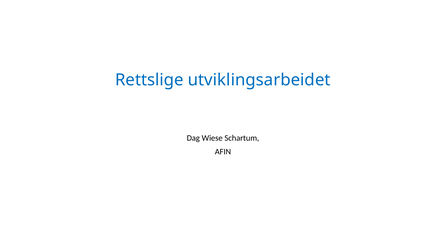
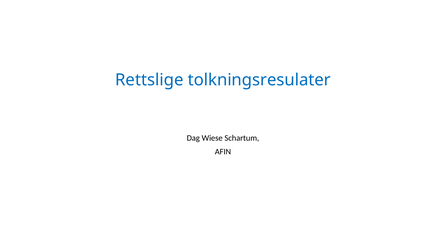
utviklingsarbeidet: utviklingsarbeidet -> tolkningsresulater
